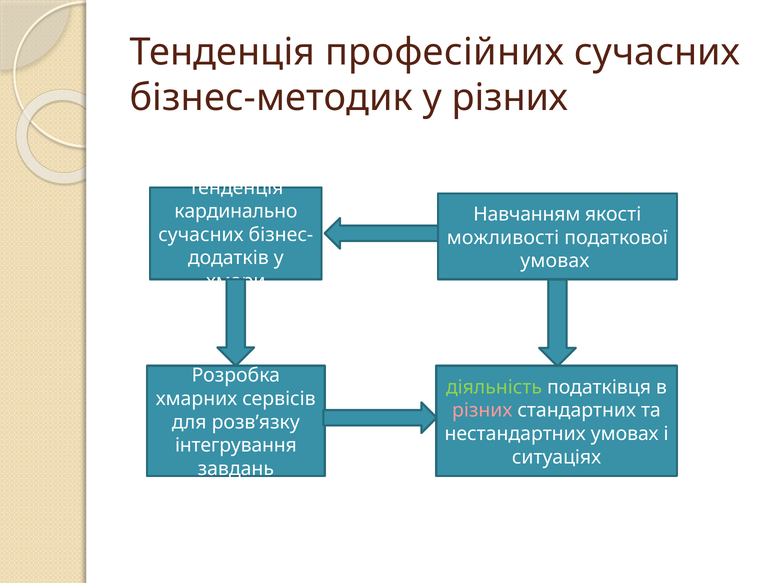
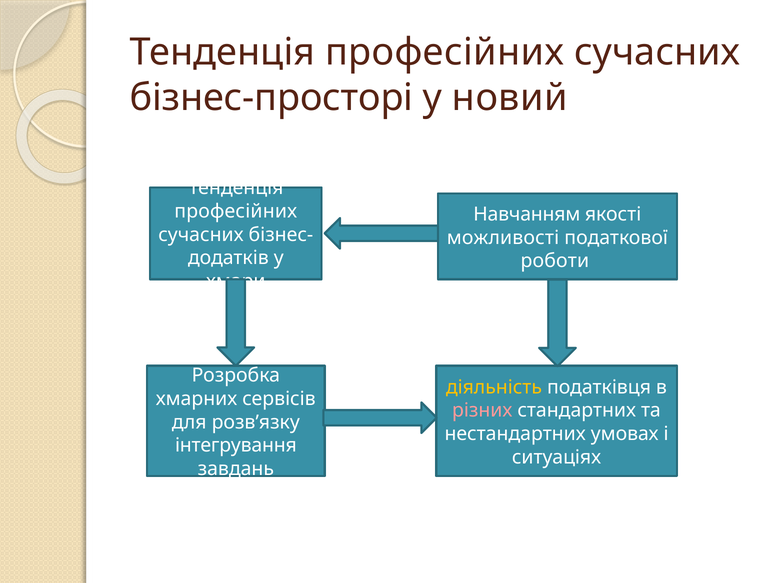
бізнес-методик: бізнес-методик -> бізнес-просторі
у різних: різних -> новий
кардинально at (236, 212): кардинально -> професійних
умовах at (555, 261): умовах -> роботи
діяльність colour: light green -> yellow
